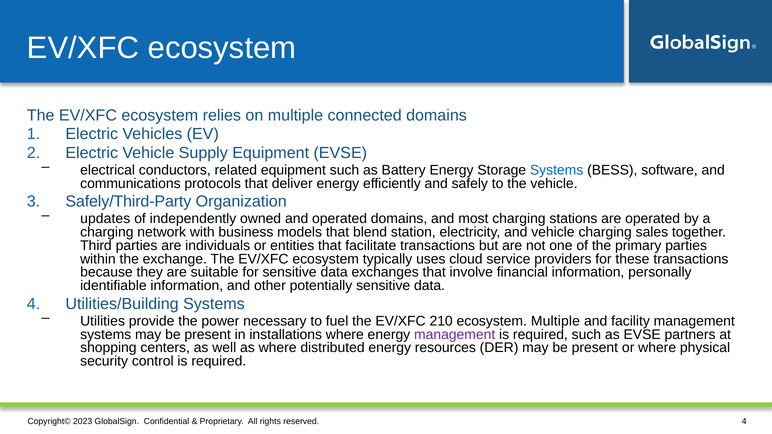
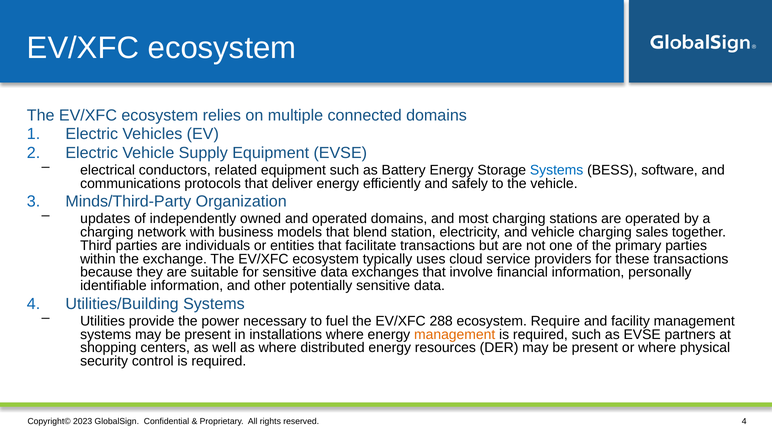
Safely/Third-Party: Safely/Third-Party -> Minds/Third-Party
210: 210 -> 288
ecosystem Multiple: Multiple -> Require
management at (455, 335) colour: purple -> orange
